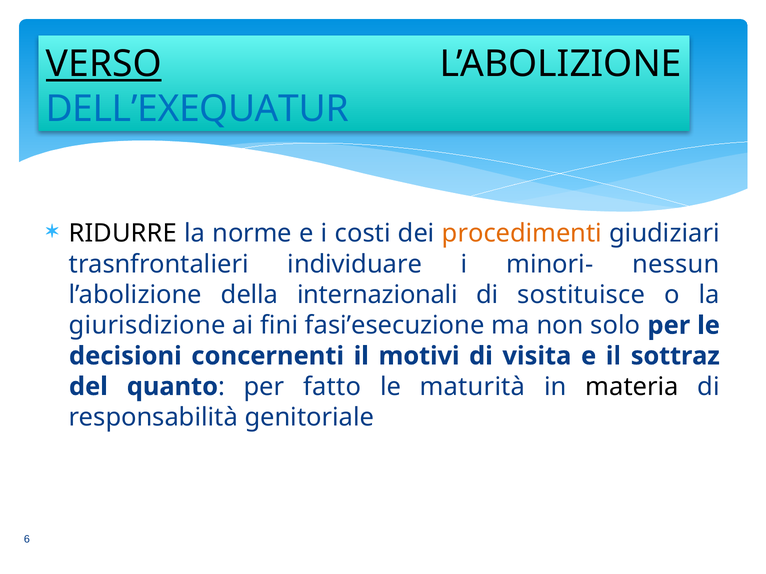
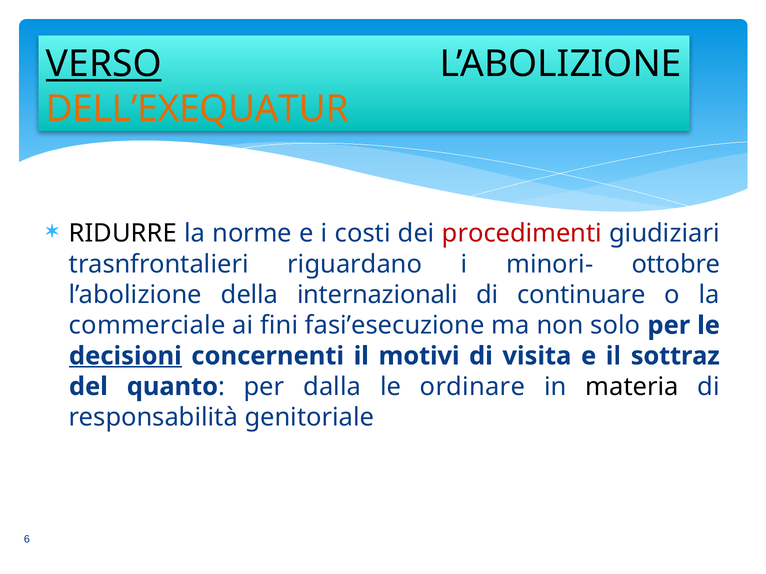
DELL’EXEQUATUR colour: blue -> orange
procedimenti colour: orange -> red
individuare: individuare -> riguardano
nessun: nessun -> ottobre
sostituisce: sostituisce -> continuare
giurisdizione: giurisdizione -> commerciale
decisioni underline: none -> present
fatto: fatto -> dalla
maturità: maturità -> ordinare
